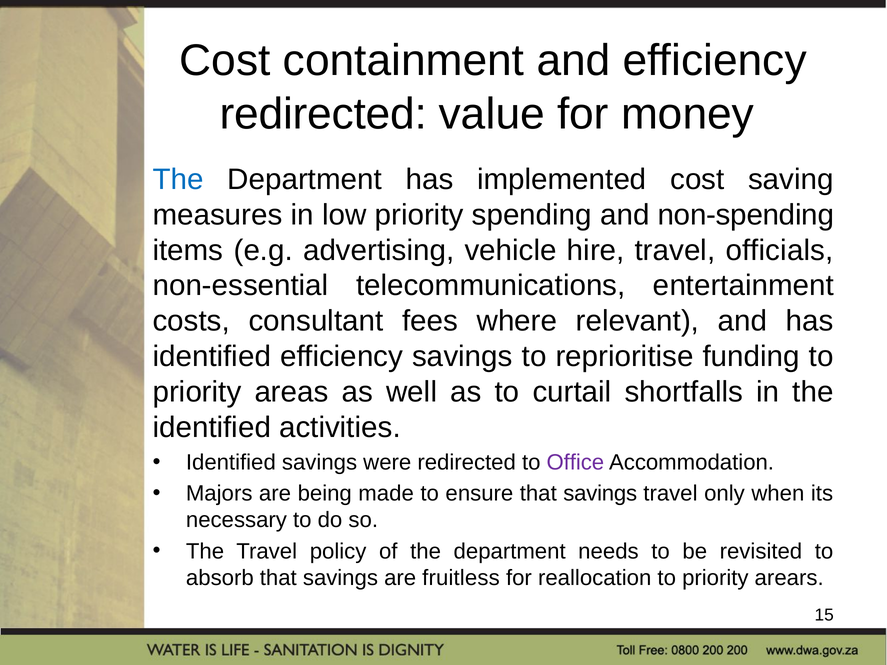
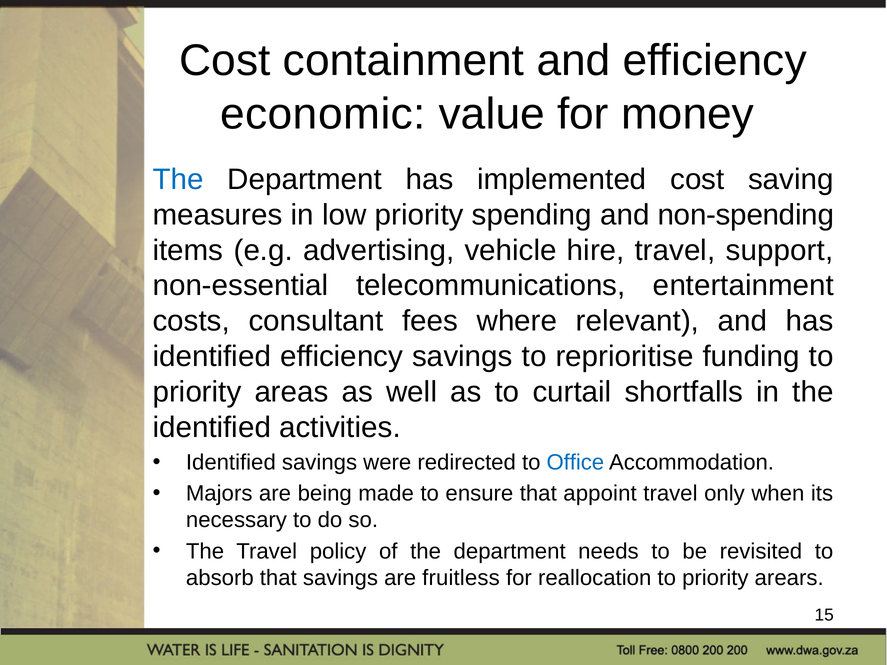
redirected at (323, 114): redirected -> economic
officials: officials -> support
Office colour: purple -> blue
ensure that savings: savings -> appoint
